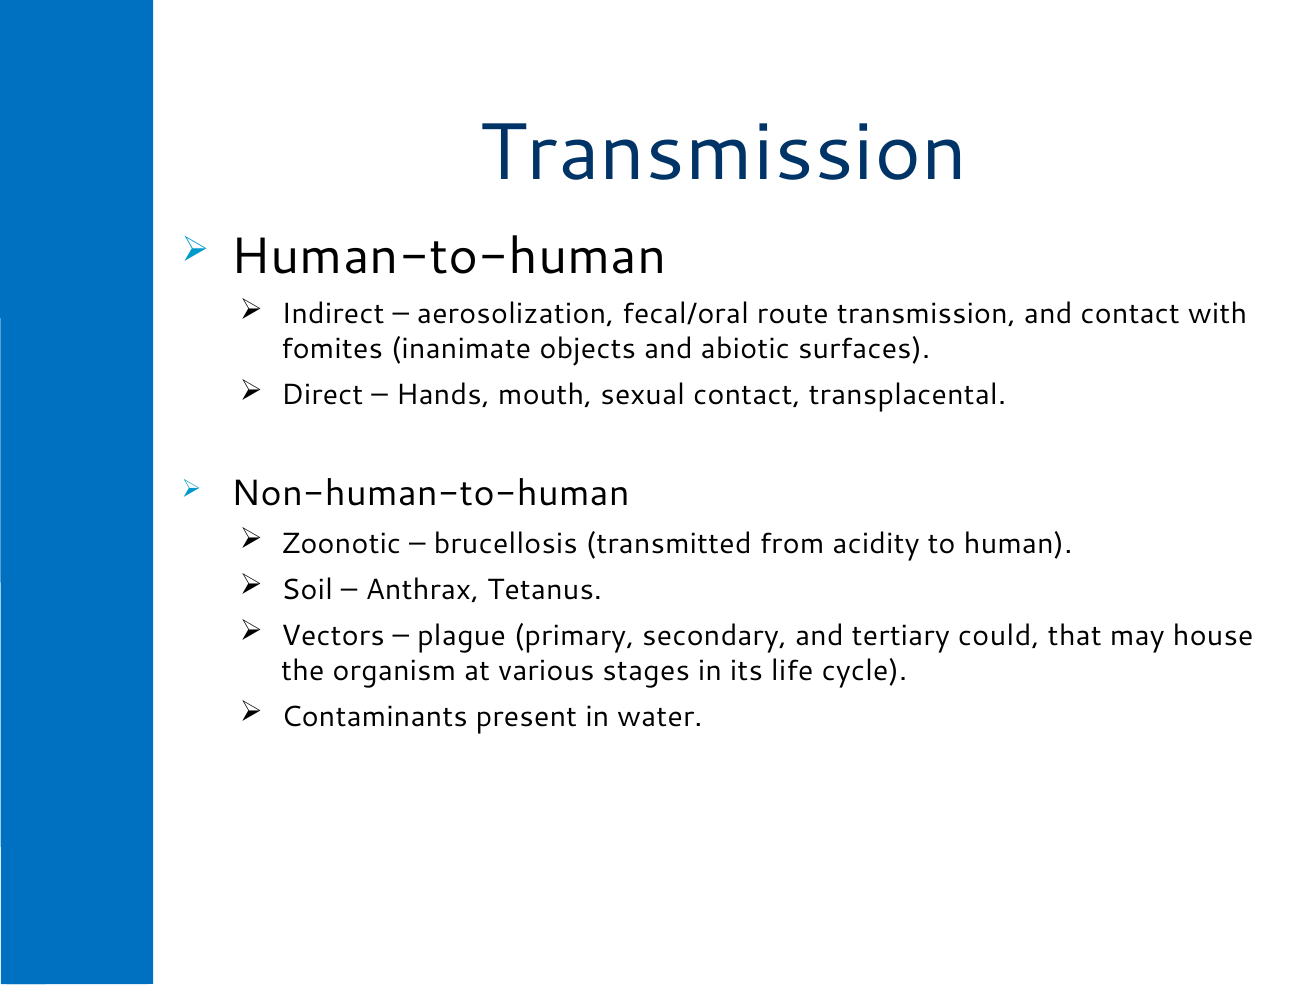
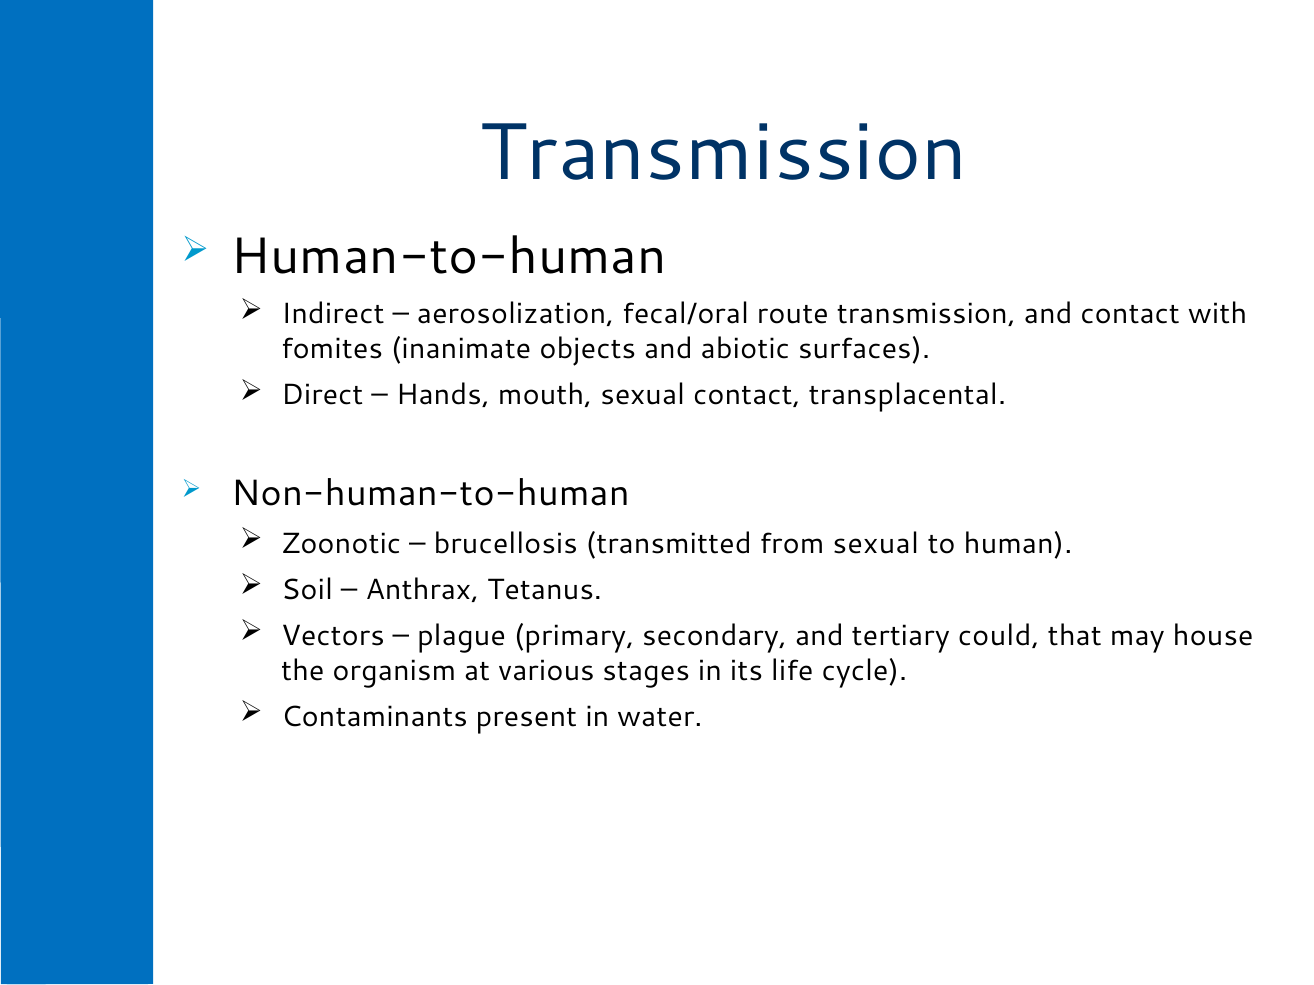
from acidity: acidity -> sexual
